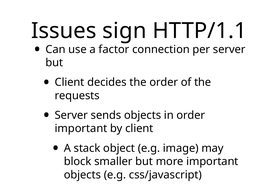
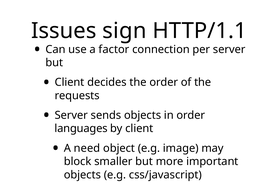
important at (81, 128): important -> languages
stack: stack -> need
